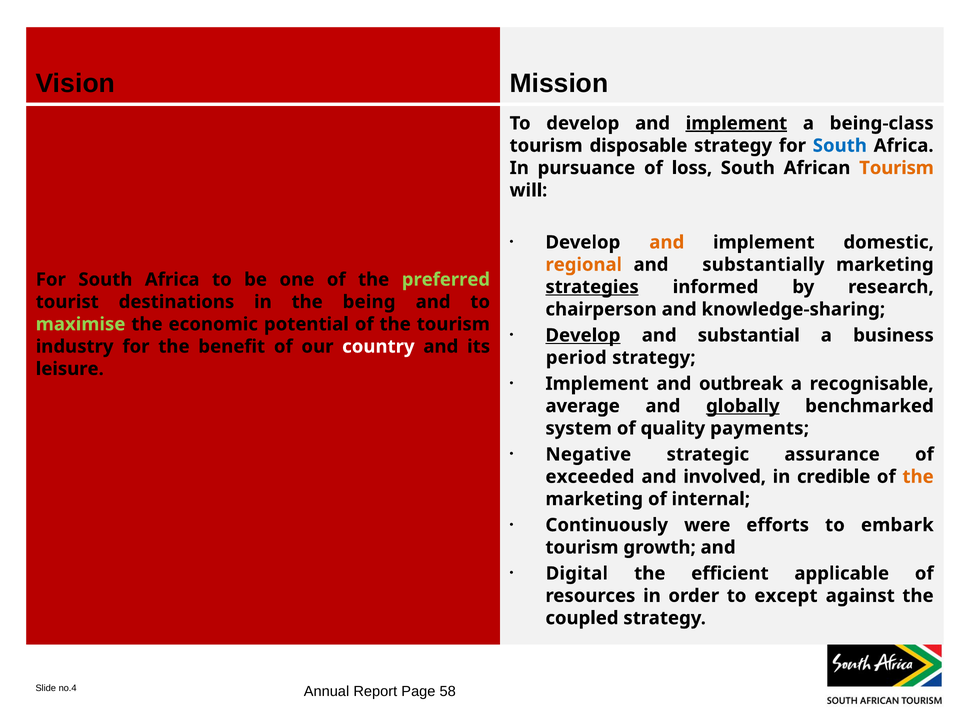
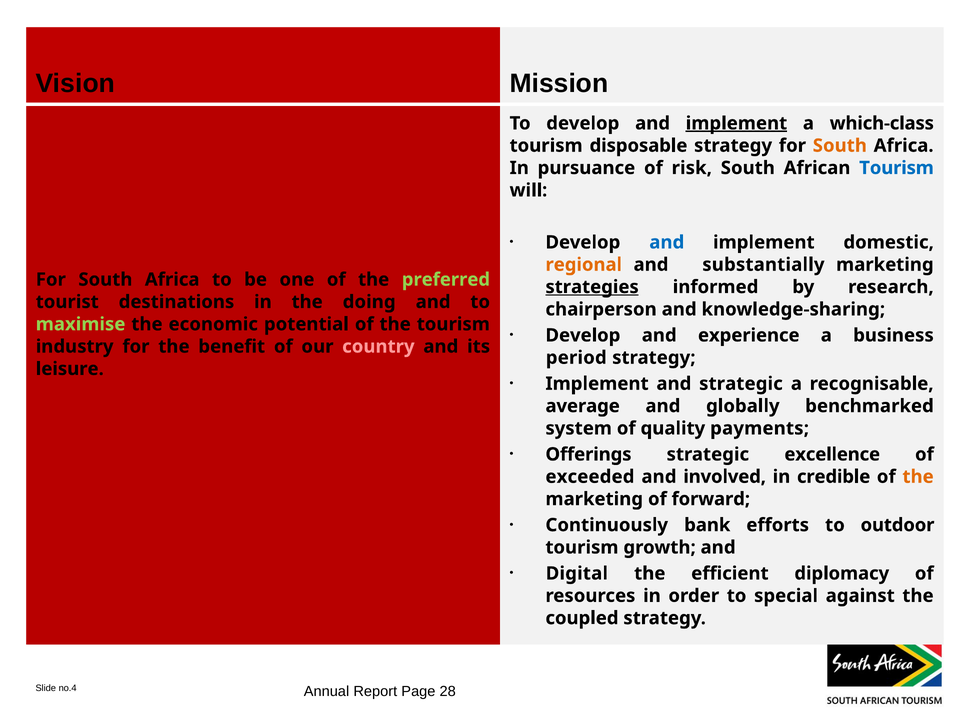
being-class: being-class -> which-class
South at (840, 145) colour: blue -> orange
loss: loss -> risk
Tourism at (897, 168) colour: orange -> blue
and at (667, 242) colour: orange -> blue
being: being -> doing
Develop at (583, 335) underline: present -> none
substantial: substantial -> experience
country colour: white -> pink
and outbreak: outbreak -> strategic
globally underline: present -> none
Negative: Negative -> Offerings
assurance: assurance -> excellence
internal: internal -> forward
were: were -> bank
embark: embark -> outdoor
applicable: applicable -> diplomacy
except: except -> special
58: 58 -> 28
